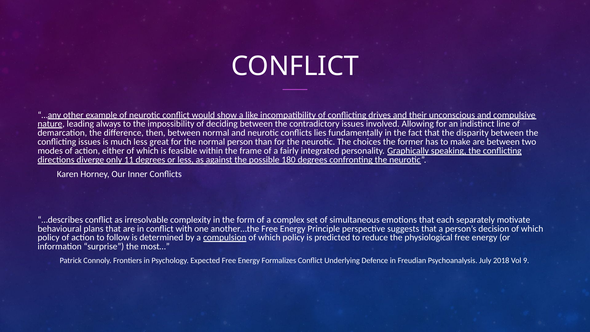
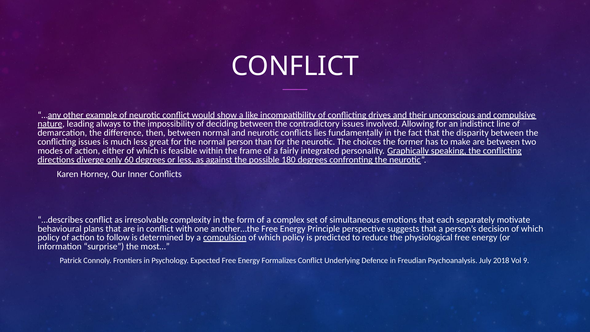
11: 11 -> 60
